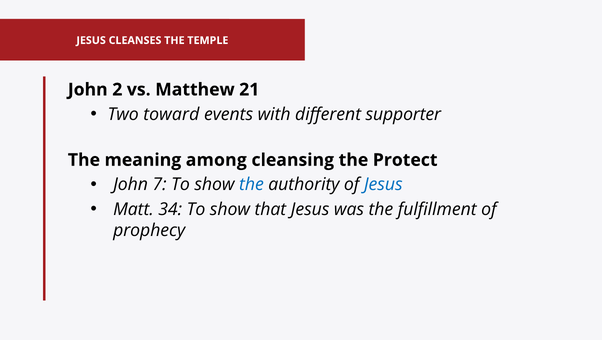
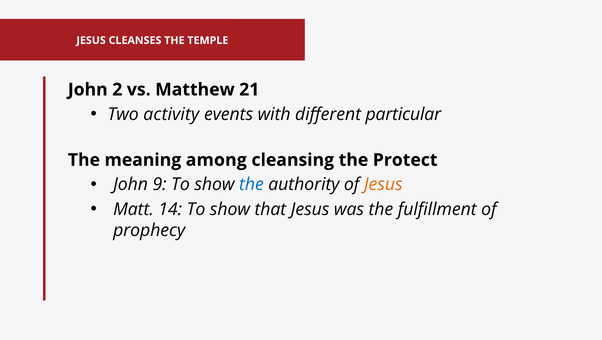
toward: toward -> activity
supporter: supporter -> particular
7: 7 -> 9
Jesus at (383, 184) colour: blue -> orange
34: 34 -> 14
